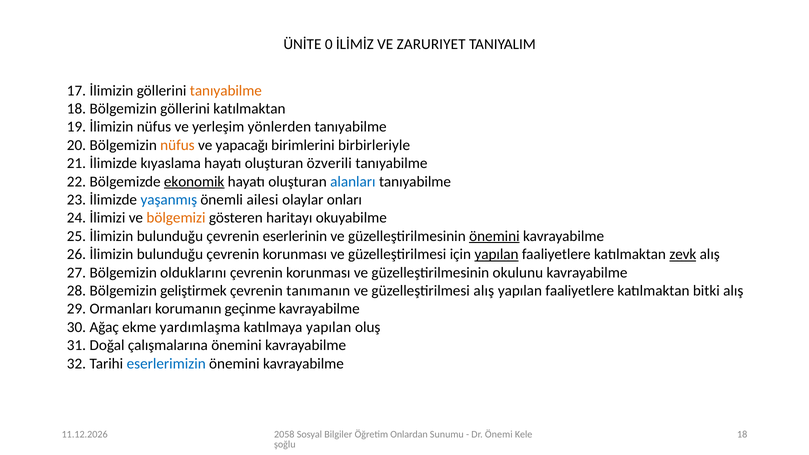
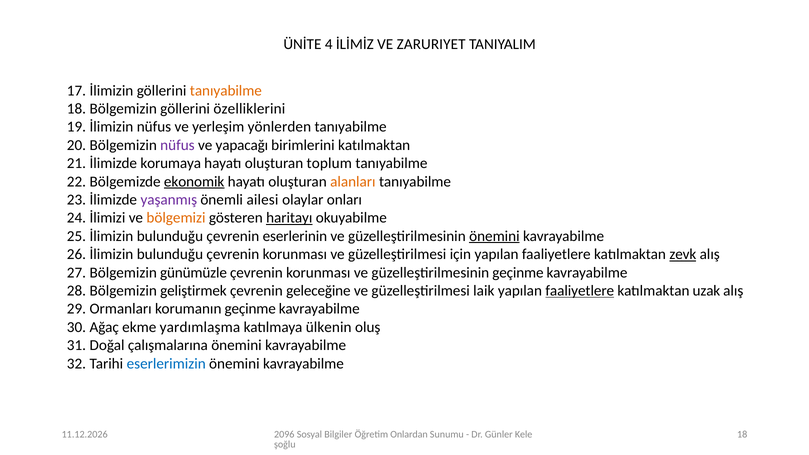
0: 0 -> 4
göllerini katılmaktan: katılmaktan -> özelliklerini
nüfus at (177, 145) colour: orange -> purple
birimlerini birbirleriyle: birbirleriyle -> katılmaktan
kıyaslama: kıyaslama -> korumaya
özverili: özverili -> toplum
alanları colour: blue -> orange
yaşanmış colour: blue -> purple
haritayı underline: none -> present
yapılan at (497, 254) underline: present -> none
olduklarını: olduklarını -> günümüzle
güzelleştirilmesinin okulunu: okulunu -> geçinme
tanımanın: tanımanın -> geleceğine
güzelleştirilmesi alış: alış -> laik
faaliyetlere at (580, 291) underline: none -> present
bitki: bitki -> uzak
katılmaya yapılan: yapılan -> ülkenin
2058: 2058 -> 2096
Önemi: Önemi -> Günler
